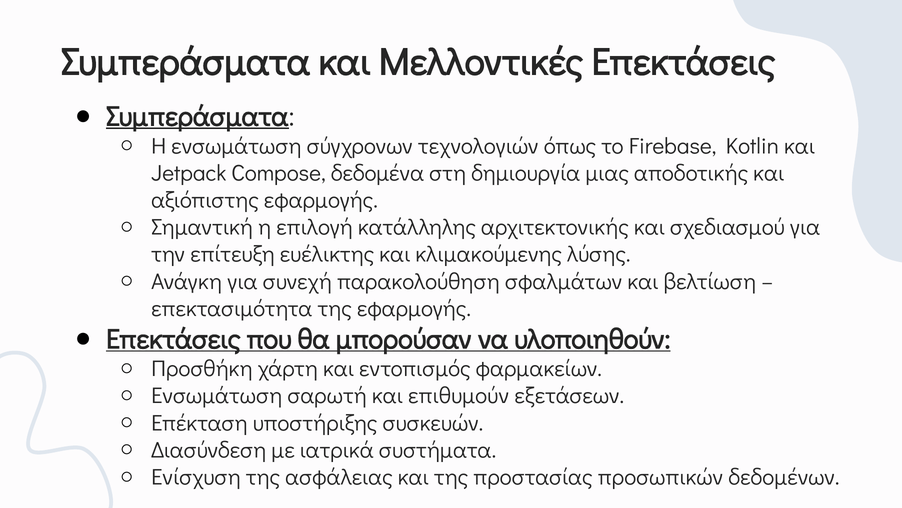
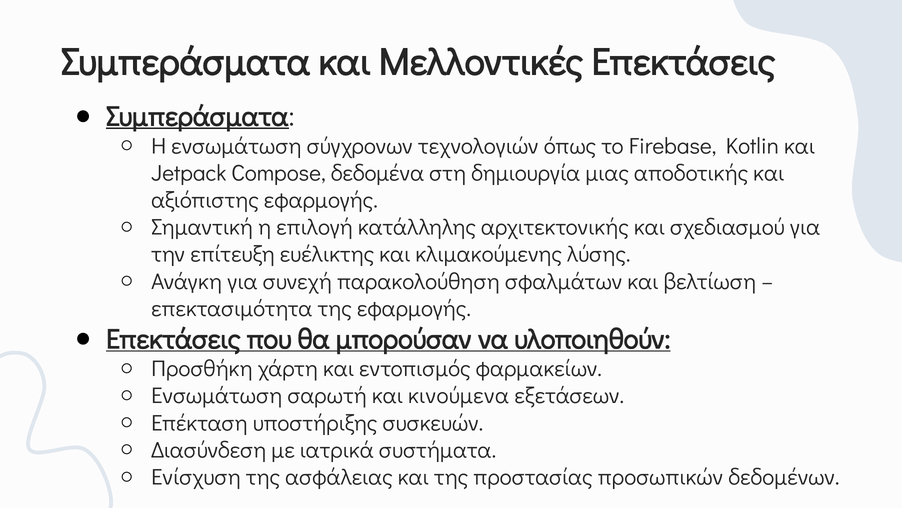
επιθυμούν: επιθυμούν -> κινούμενα
